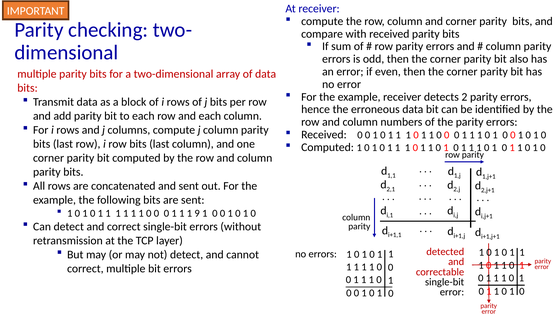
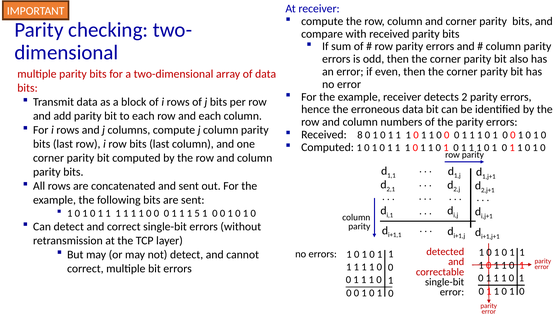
Received 0: 0 -> 8
9: 9 -> 5
